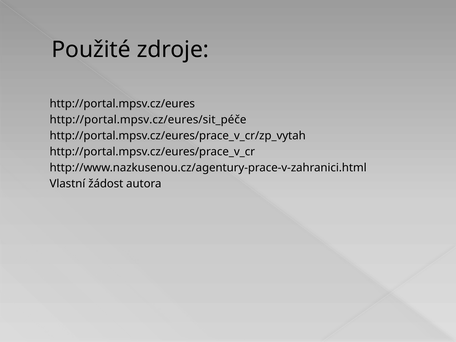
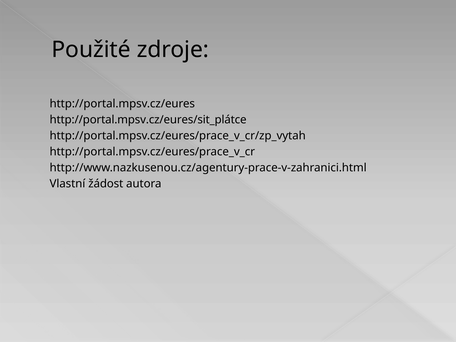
http://portal.mpsv.cz/eures/sit_péče: http://portal.mpsv.cz/eures/sit_péče -> http://portal.mpsv.cz/eures/sit_plátce
